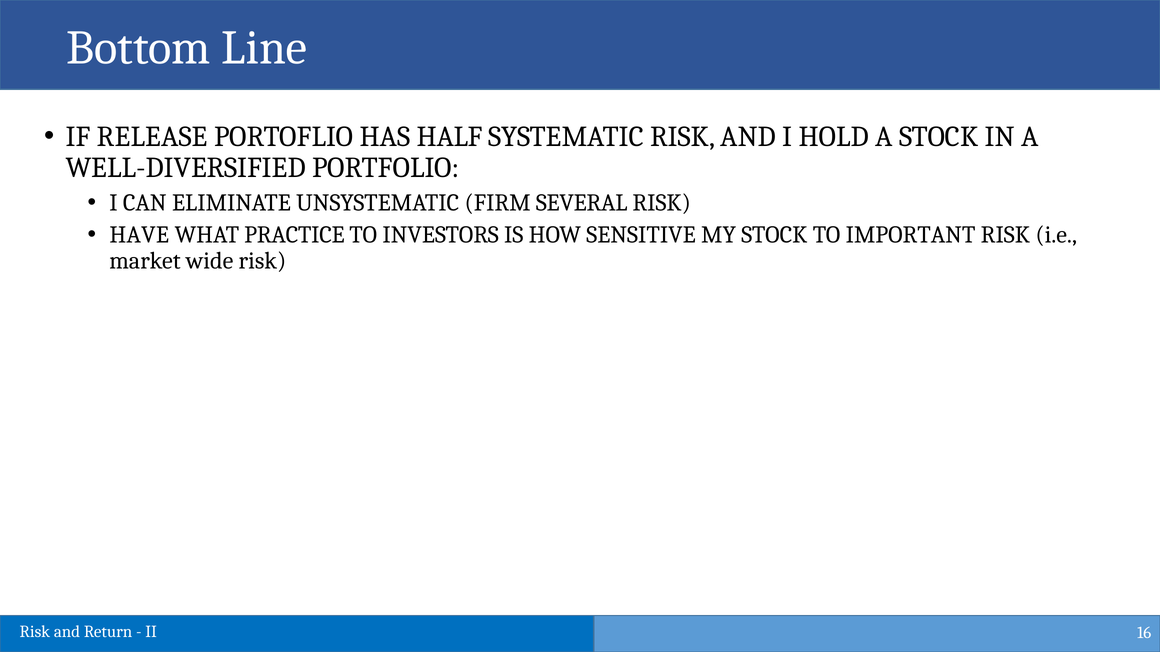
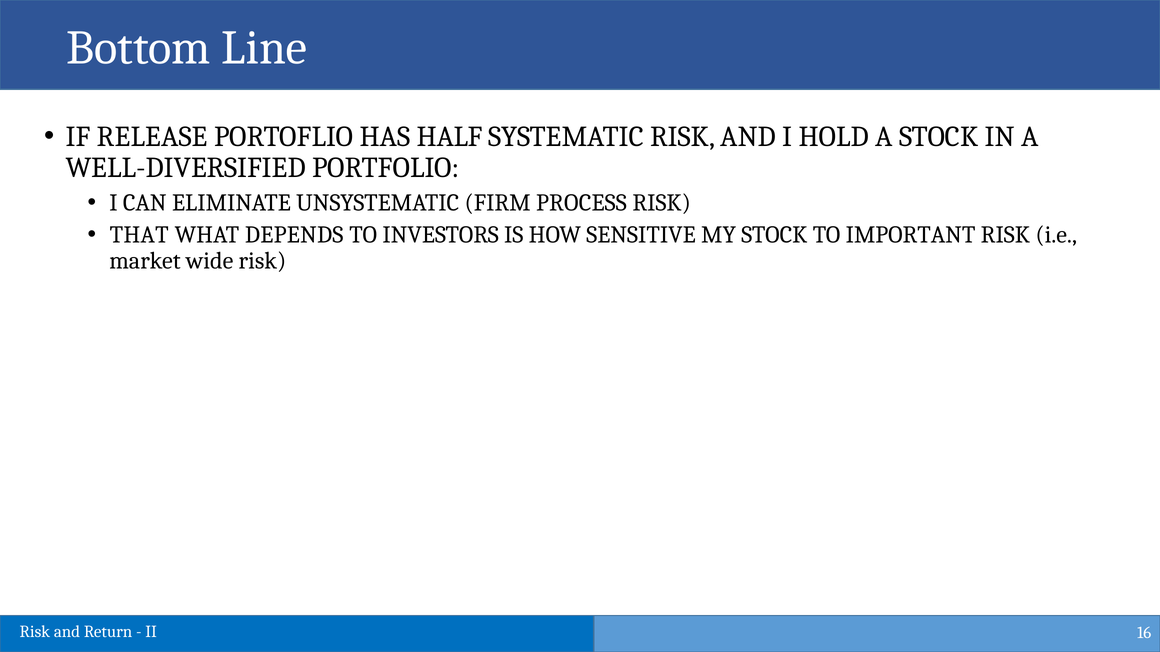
SEVERAL: SEVERAL -> PROCESS
HAVE: HAVE -> THAT
PRACTICE: PRACTICE -> DEPENDS
